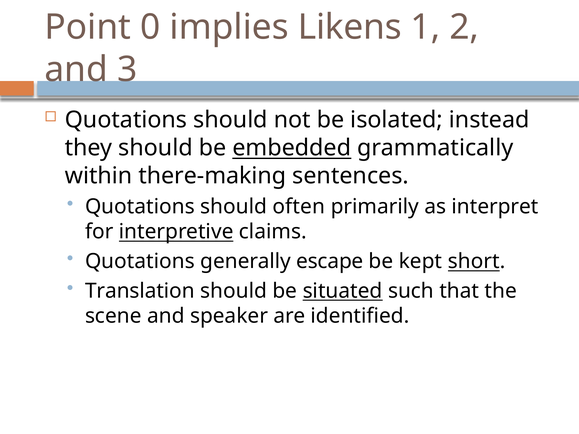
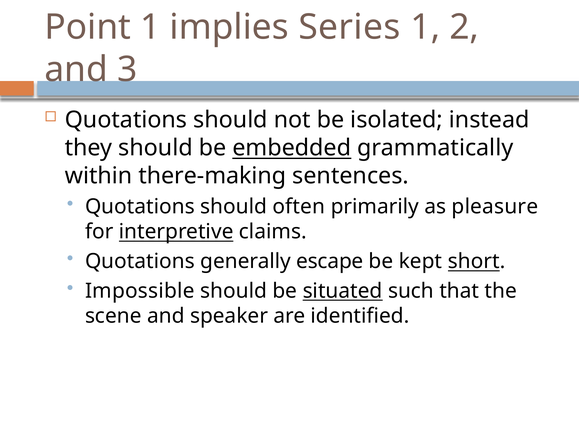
Point 0: 0 -> 1
Likens: Likens -> Series
interpret: interpret -> pleasure
Translation: Translation -> Impossible
